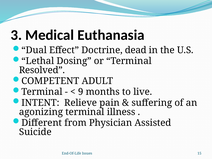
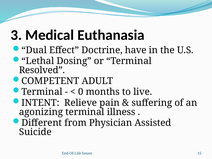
dead: dead -> have
9: 9 -> 0
